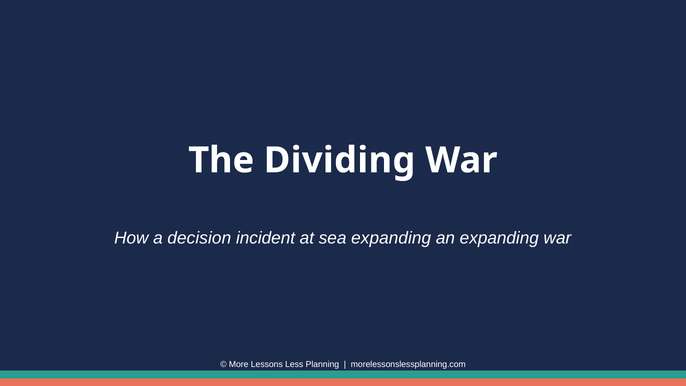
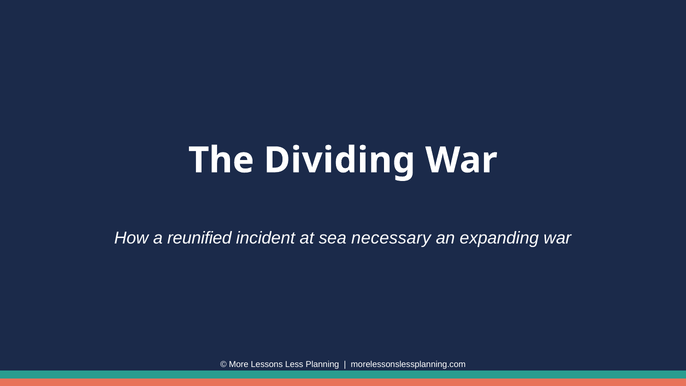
decision: decision -> reunified
sea expanding: expanding -> necessary
